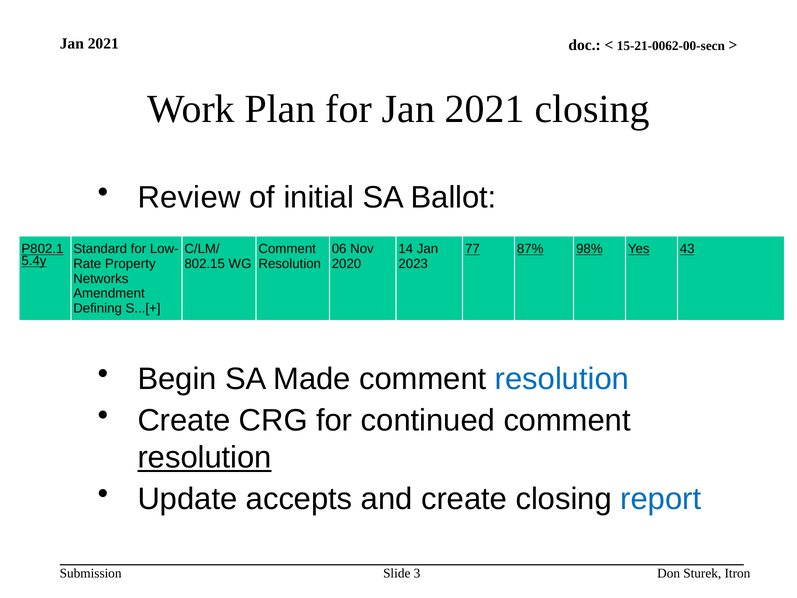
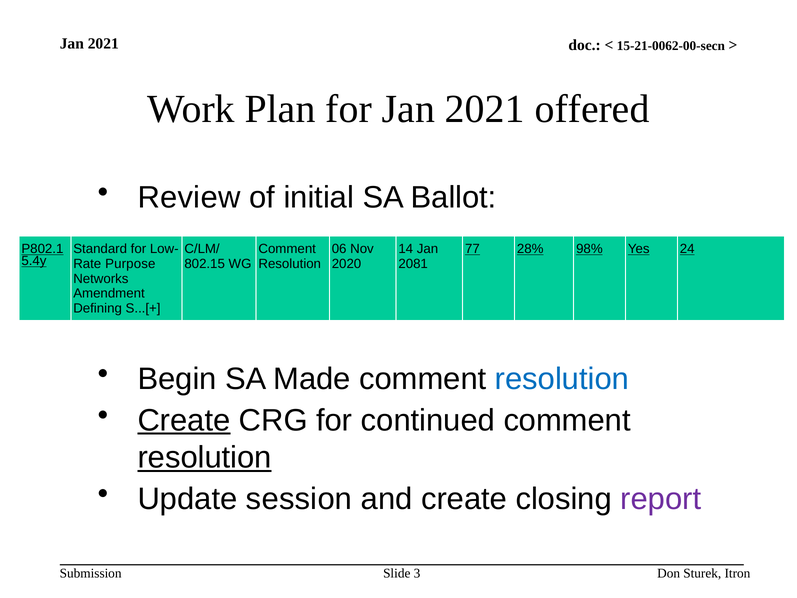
2021 closing: closing -> offered
87%: 87% -> 28%
43: 43 -> 24
Property: Property -> Purpose
2023: 2023 -> 2081
Create at (184, 420) underline: none -> present
accepts: accepts -> session
report colour: blue -> purple
